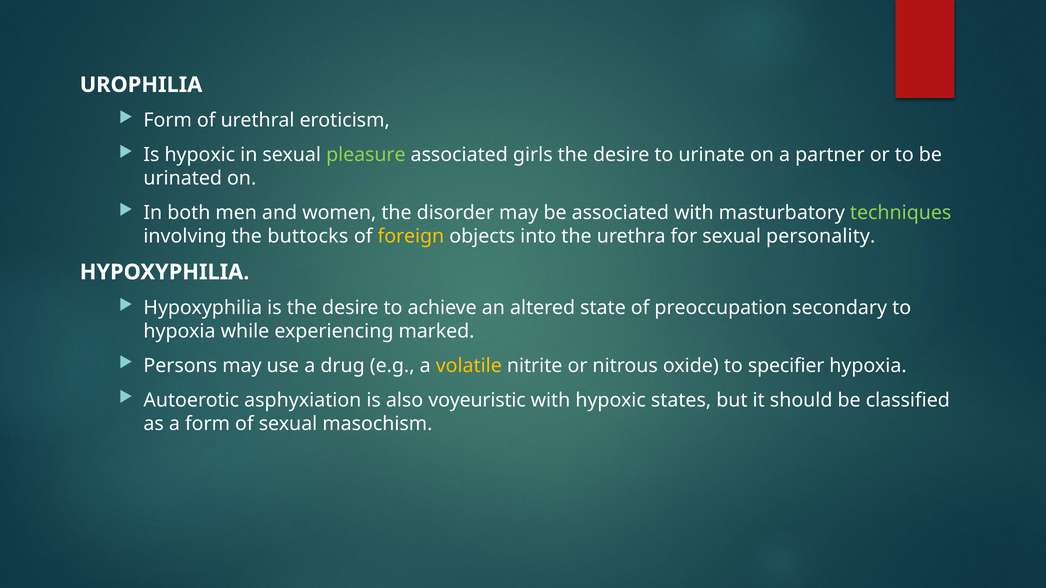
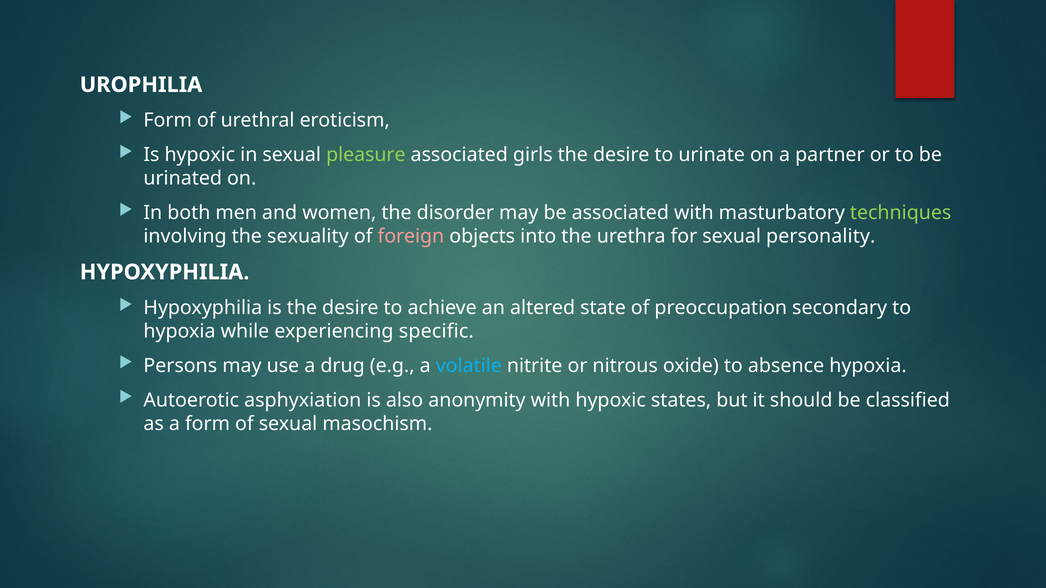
buttocks: buttocks -> sexuality
foreign colour: yellow -> pink
marked: marked -> specific
volatile colour: yellow -> light blue
specifier: specifier -> absence
voyeuristic: voyeuristic -> anonymity
